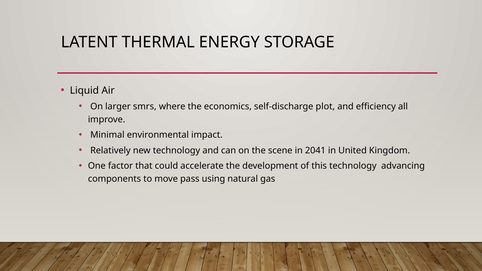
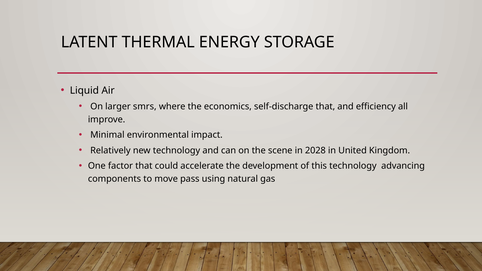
self-discharge plot: plot -> that
2041: 2041 -> 2028
